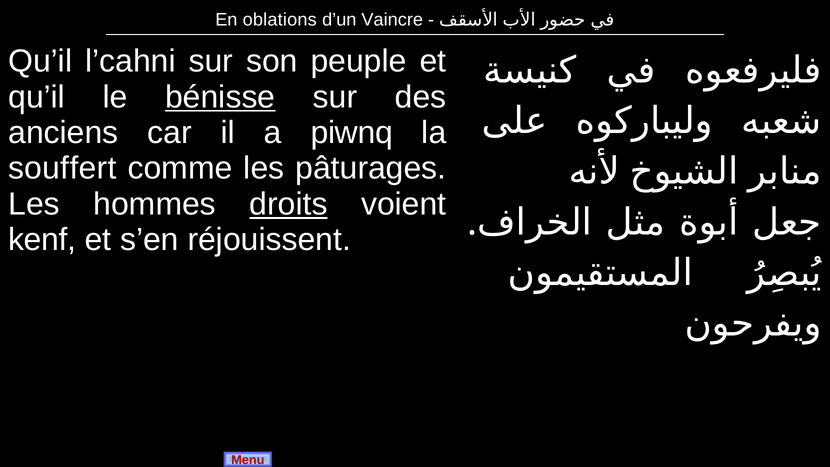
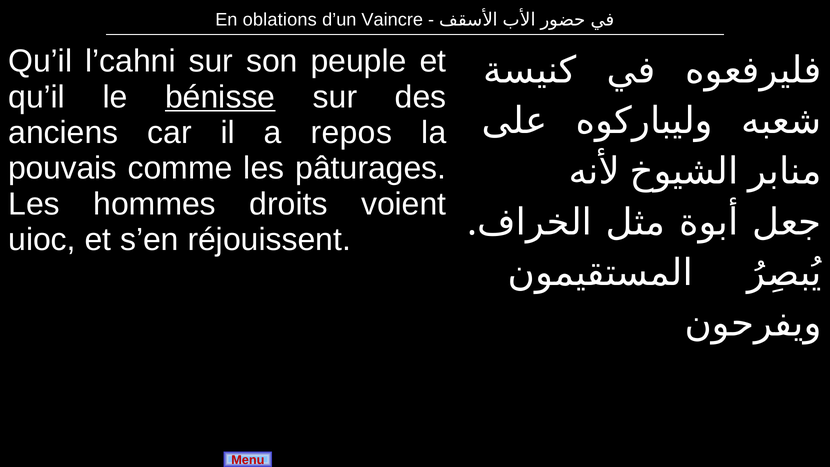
piwnq: piwnq -> repos
souffert: souffert -> pouvais
droits underline: present -> none
kenf: kenf -> uioc
